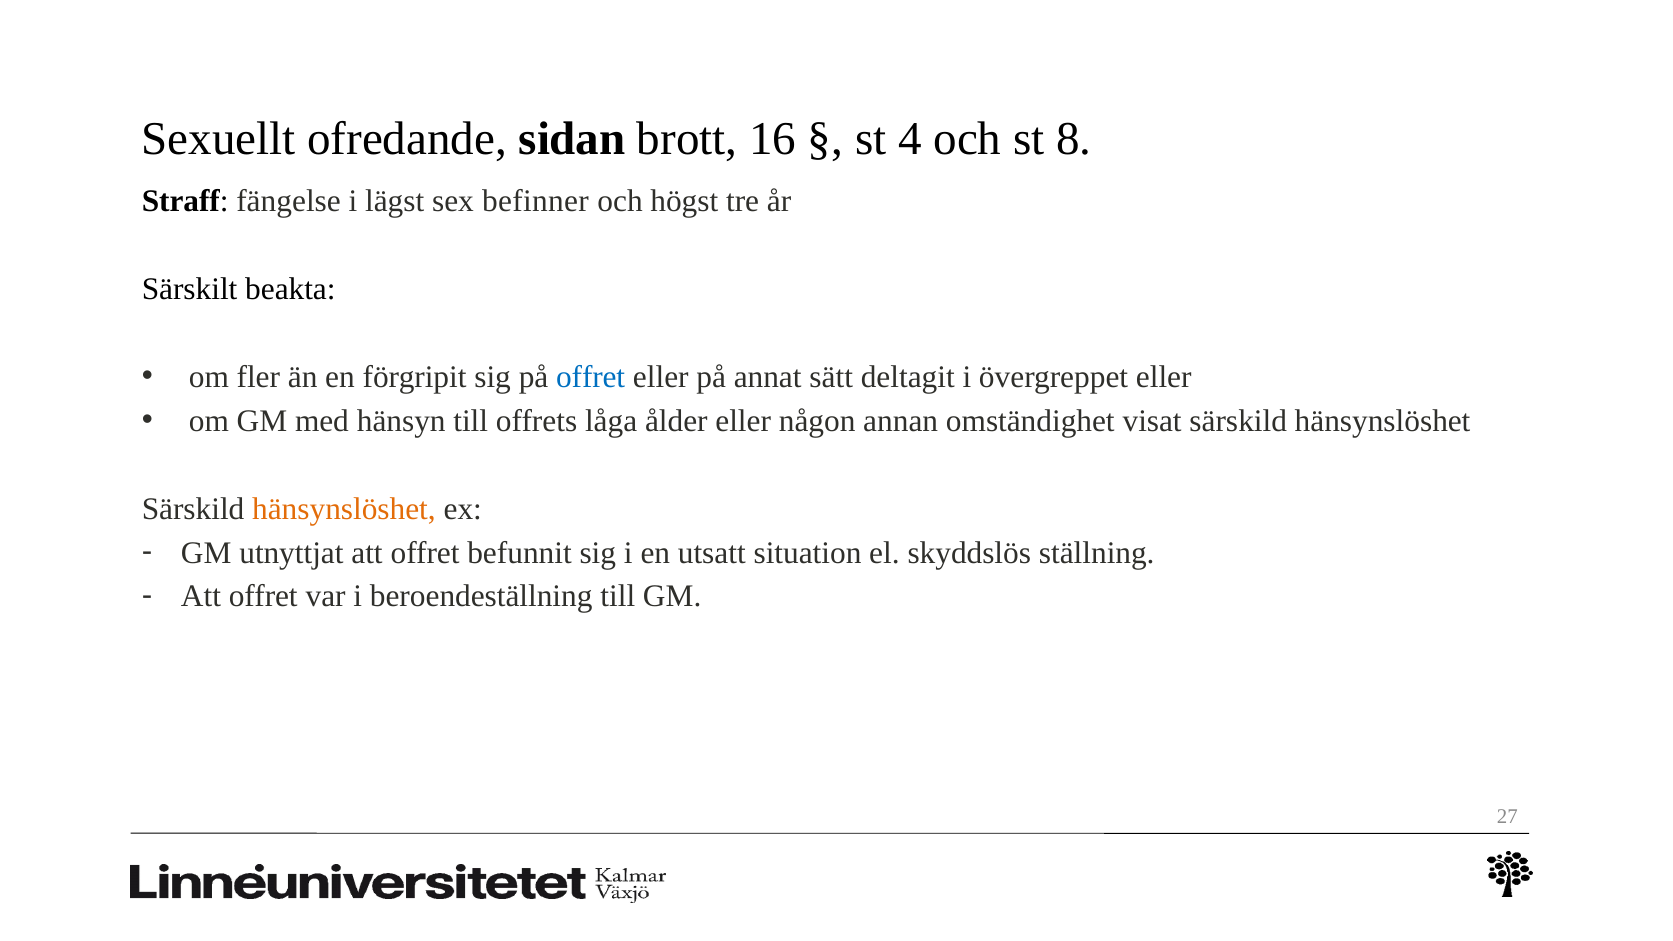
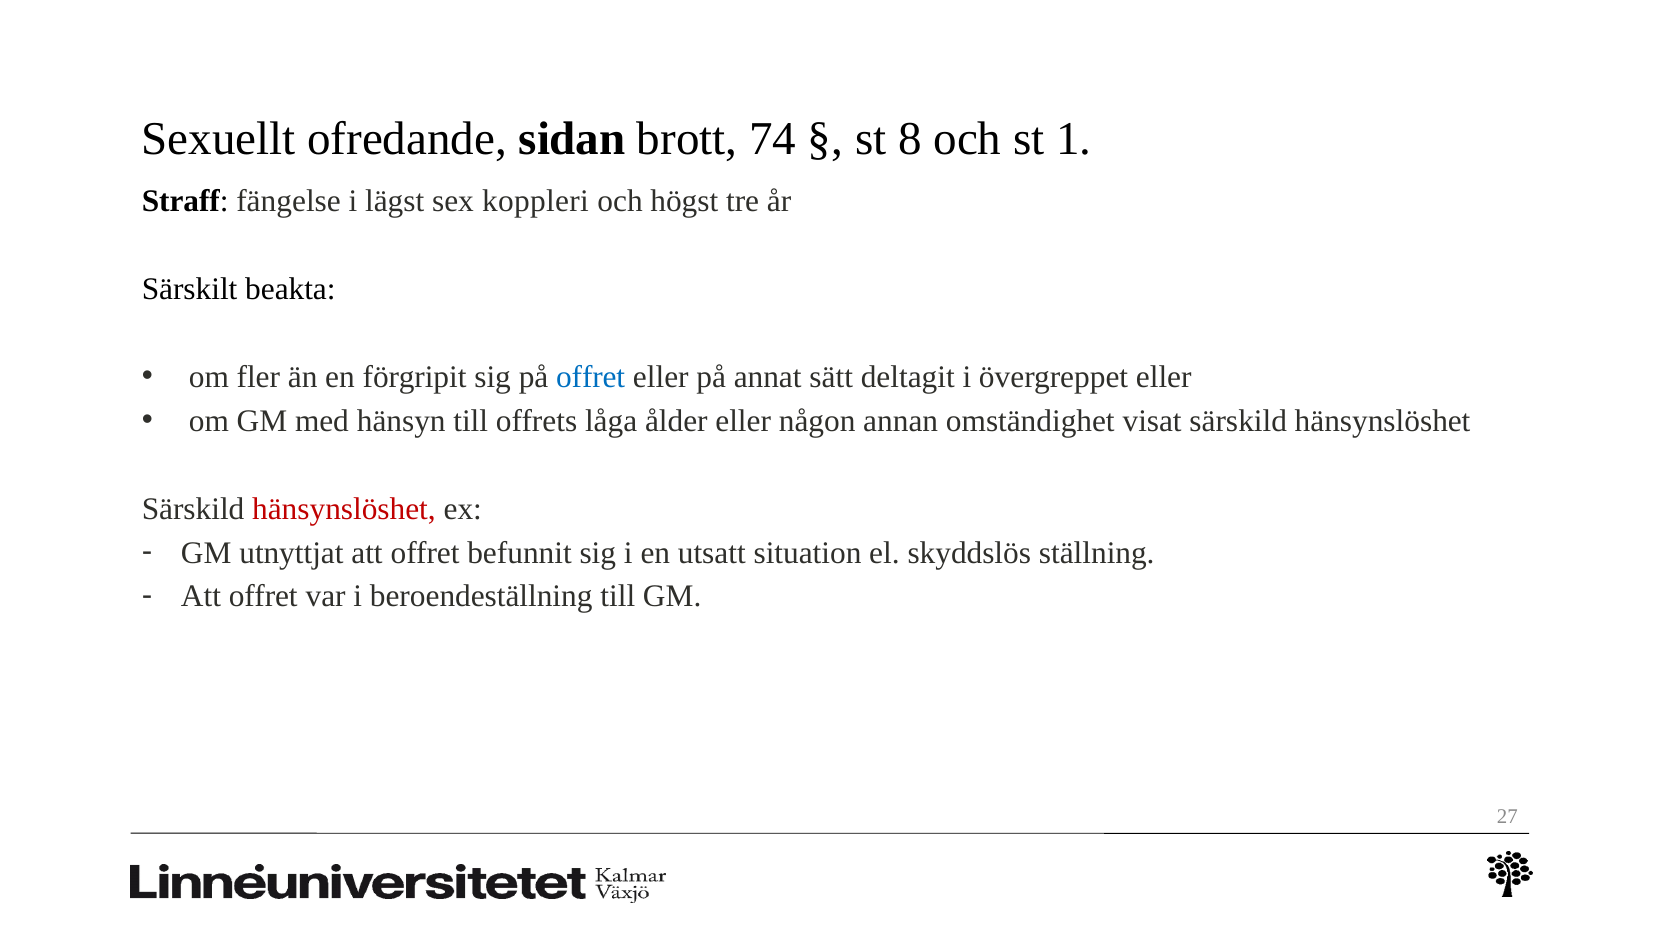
16: 16 -> 74
4: 4 -> 8
8: 8 -> 1
befinner: befinner -> koppleri
hänsynslöshet at (344, 509) colour: orange -> red
